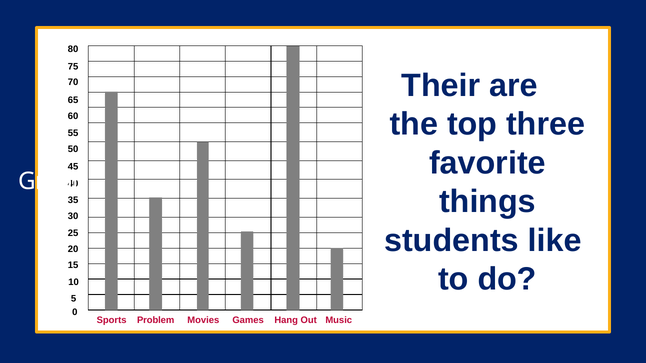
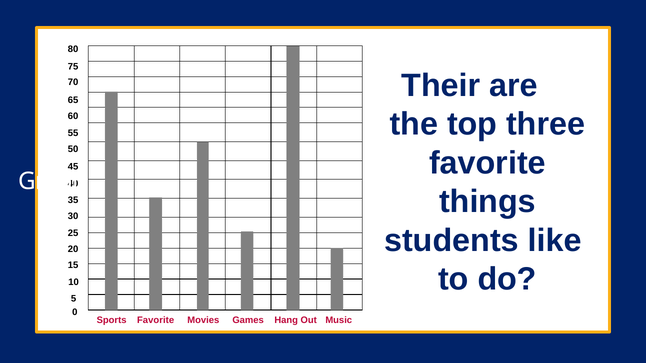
Sports Problem: Problem -> Favorite
